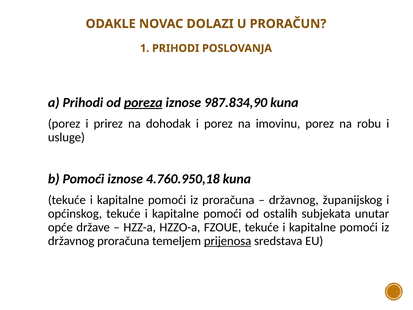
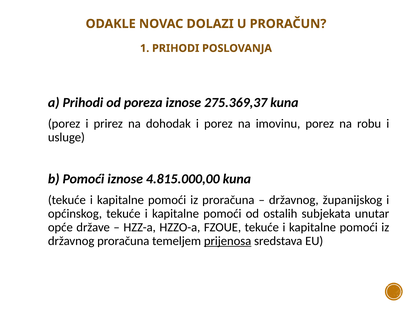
poreza underline: present -> none
987.834,90: 987.834,90 -> 275.369,37
4.760.950,18: 4.760.950,18 -> 4.815.000,00
